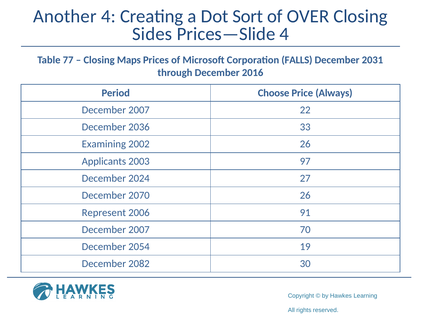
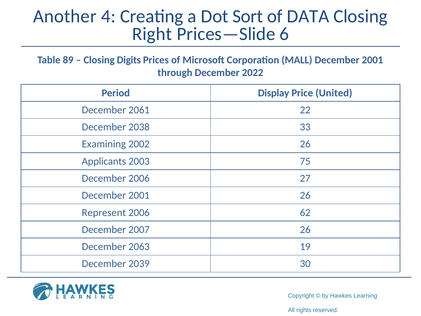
OVER: OVER -> DATA
Sides: Sides -> Right
Prices—Slide 4: 4 -> 6
77: 77 -> 89
Maps: Maps -> Digits
FALLS: FALLS -> MALL
2031 at (372, 60): 2031 -> 2001
2016: 2016 -> 2022
Choose: Choose -> Display
Always: Always -> United
2007 at (139, 110): 2007 -> 2061
2036: 2036 -> 2038
97: 97 -> 75
December 2024: 2024 -> 2006
2070 at (139, 195): 2070 -> 2001
91: 91 -> 62
2007 70: 70 -> 26
2054: 2054 -> 2063
2082: 2082 -> 2039
